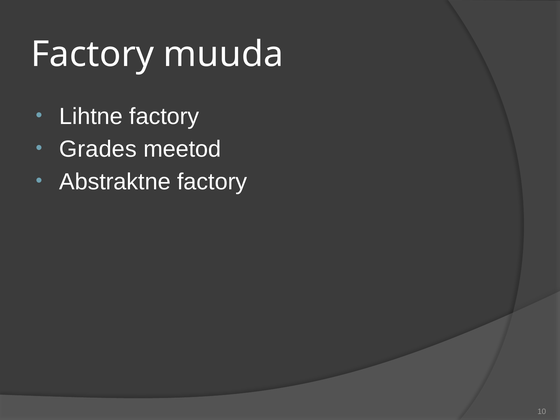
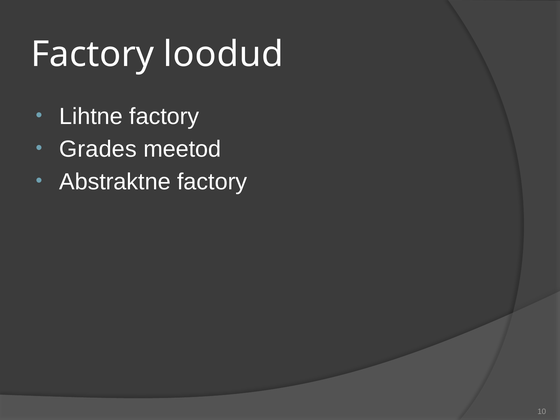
muuda: muuda -> loodud
